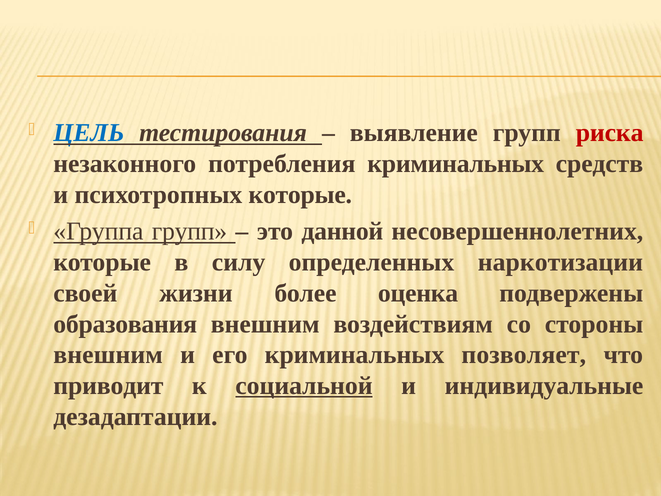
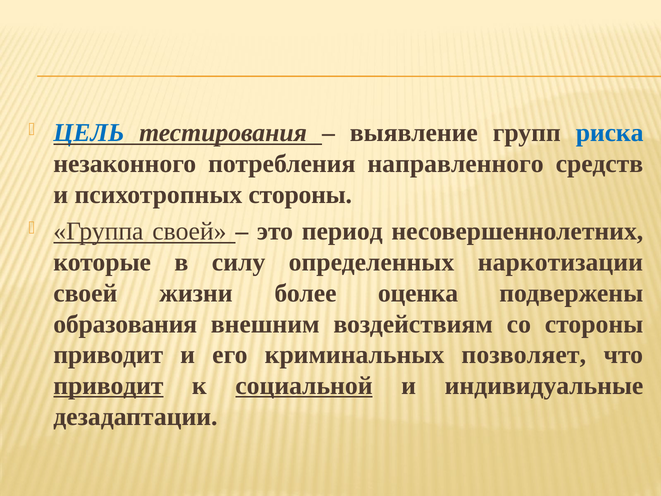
риска colour: red -> blue
потребления криминальных: криминальных -> направленного
психотропных которые: которые -> стороны
Группа групп: групп -> своей
данной: данной -> период
внешним at (108, 355): внешним -> приводит
приводит at (108, 386) underline: none -> present
